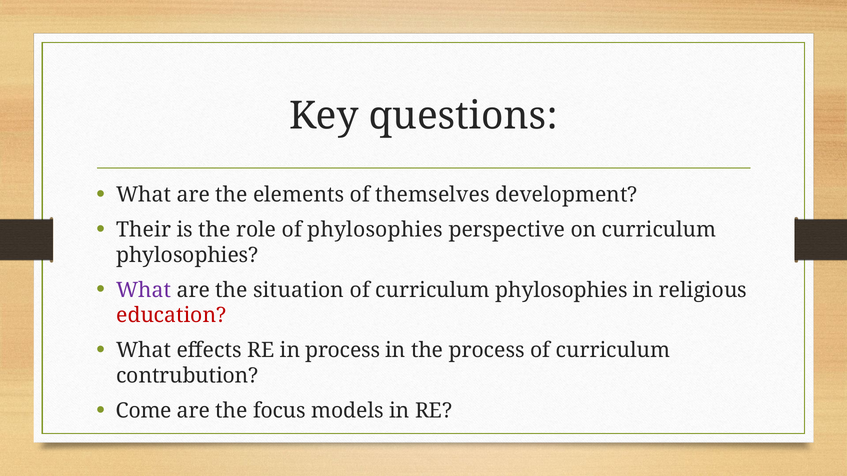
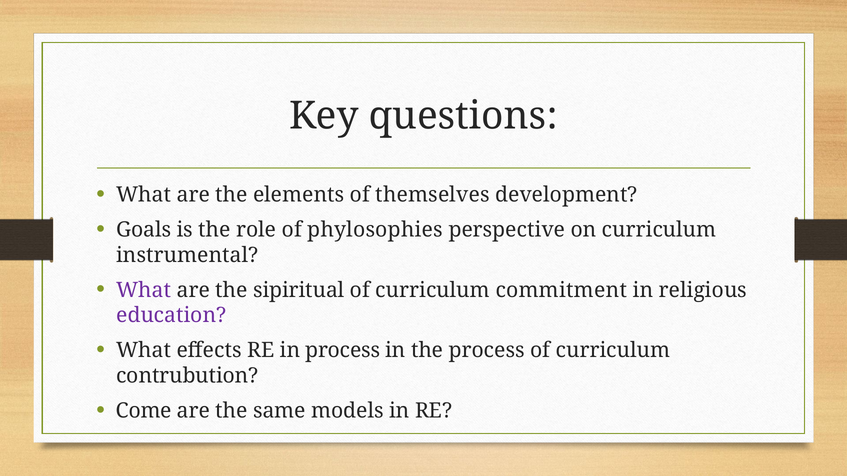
Their: Their -> Goals
phylosophies at (187, 255): phylosophies -> instrumental
situation: situation -> sipiritual
of curriculum phylosophies: phylosophies -> commitment
education colour: red -> purple
focus: focus -> same
